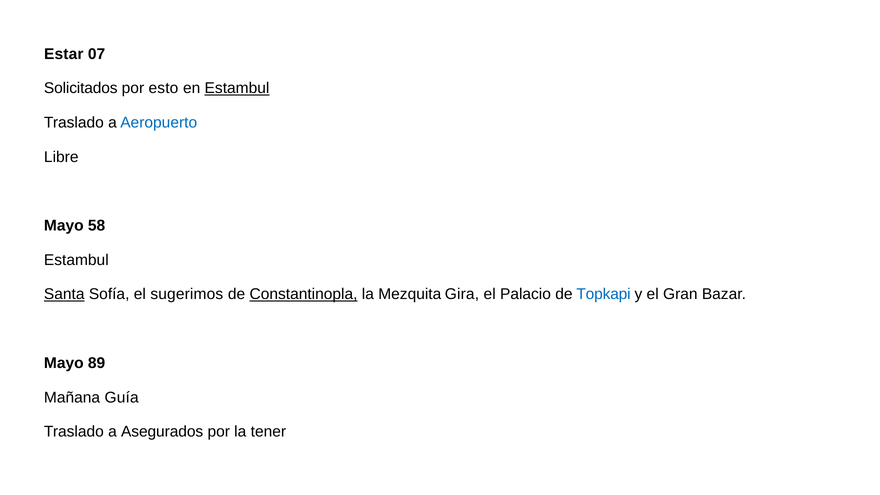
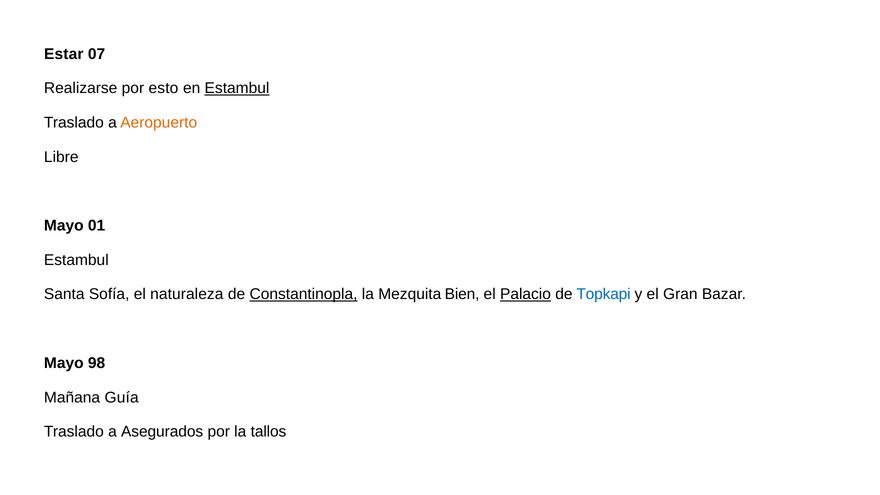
Solicitados: Solicitados -> Realizarse
Aeropuerto colour: blue -> orange
58: 58 -> 01
Santa underline: present -> none
sugerimos: sugerimos -> naturaleza
Gira: Gira -> Bien
Palacio underline: none -> present
89: 89 -> 98
tener: tener -> tallos
